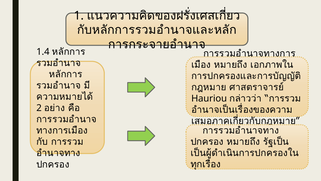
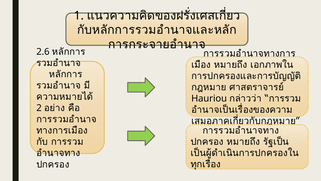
1.4: 1.4 -> 2.6
